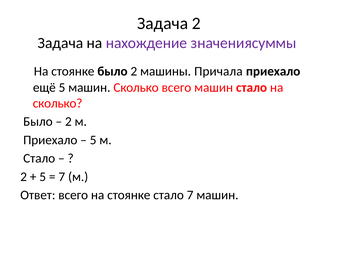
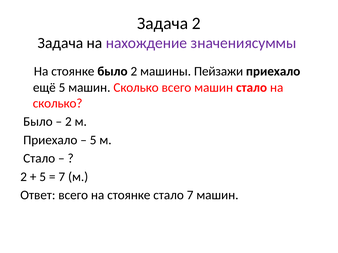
Причала: Причала -> Пейзажи
